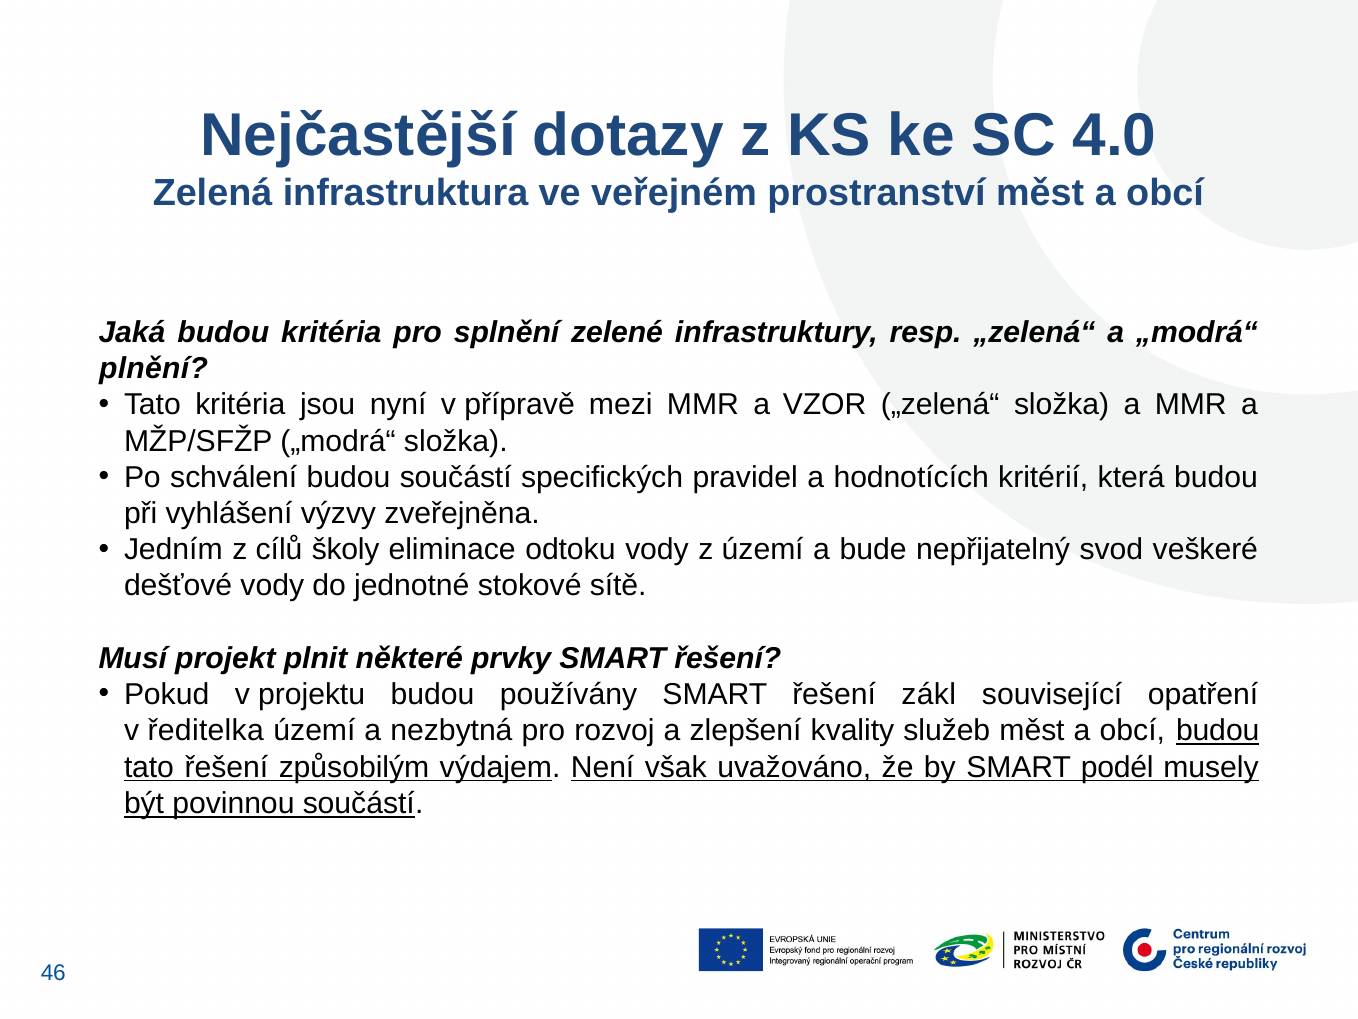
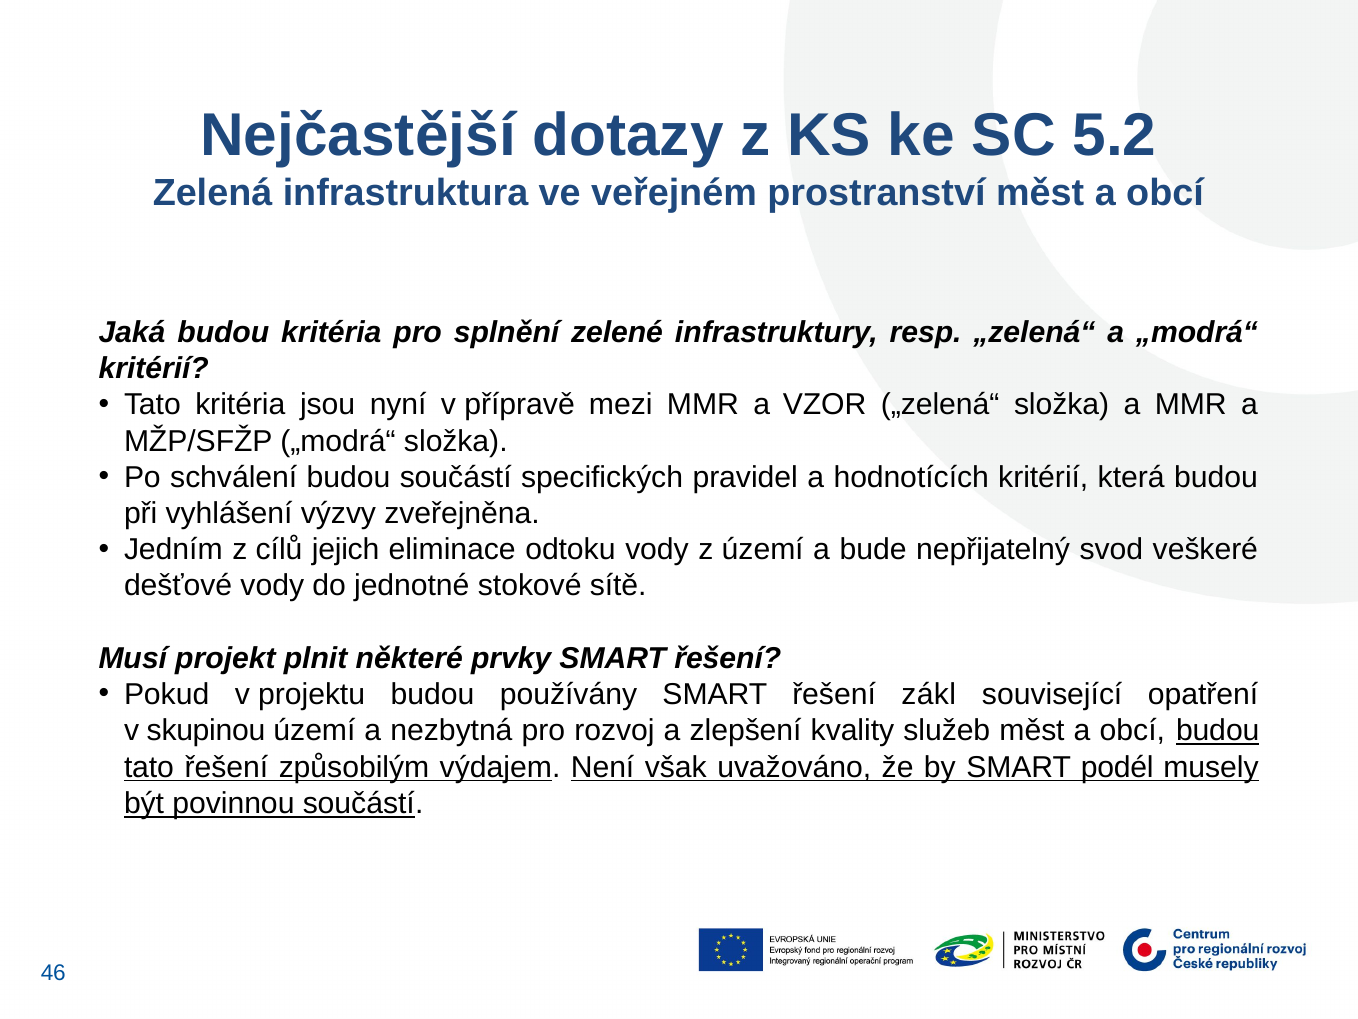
4.0: 4.0 -> 5.2
plnění at (154, 369): plnění -> kritérií
školy: školy -> jejich
ředitelka: ředitelka -> skupinou
